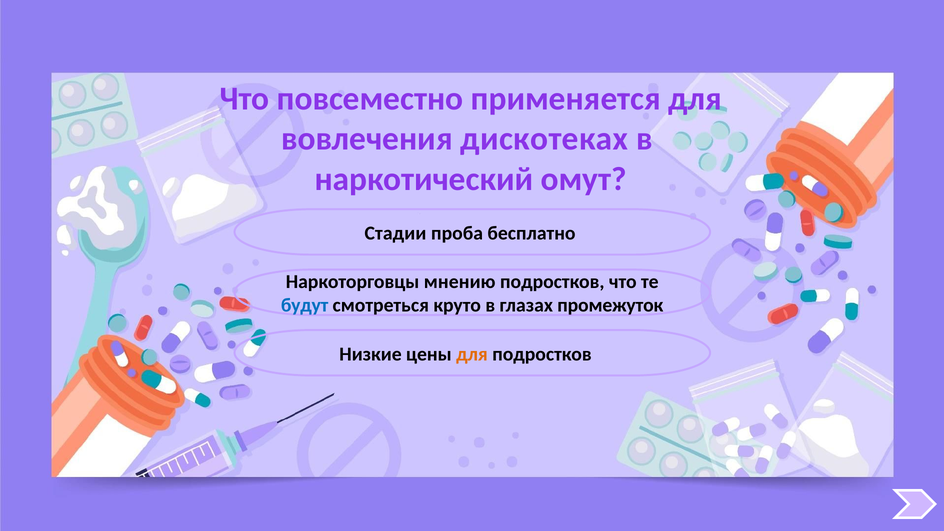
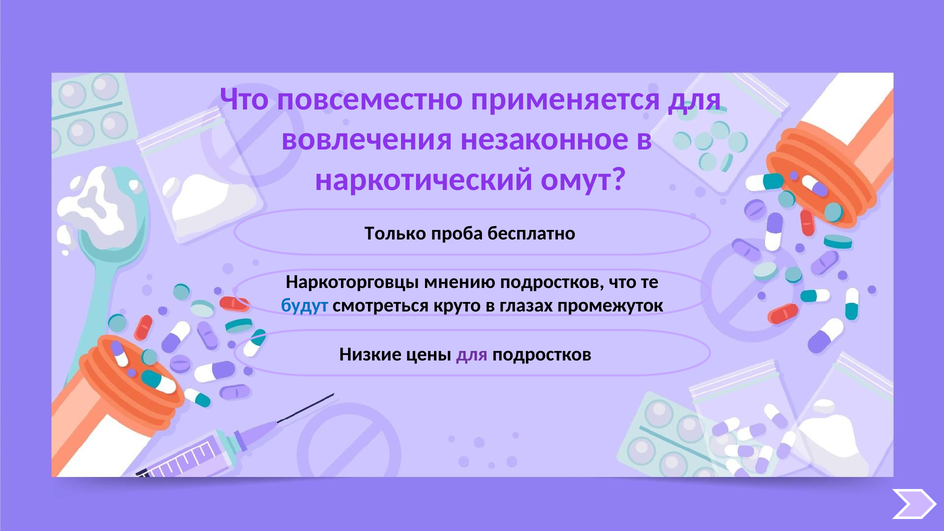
дискотеках: дискотеках -> незаконное
Стадии: Стадии -> Только
для at (472, 354) colour: orange -> purple
